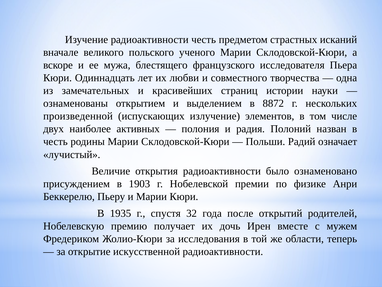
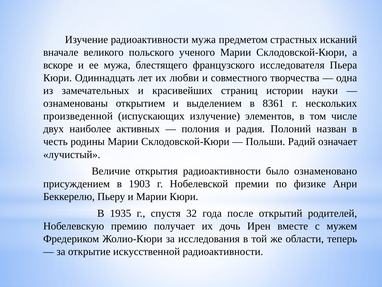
радиоактивности честь: честь -> мужа
8872: 8872 -> 8361
